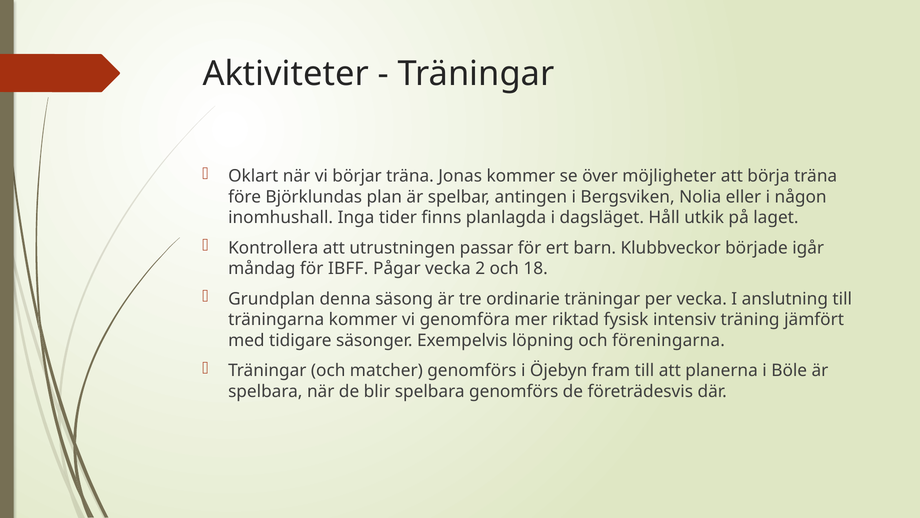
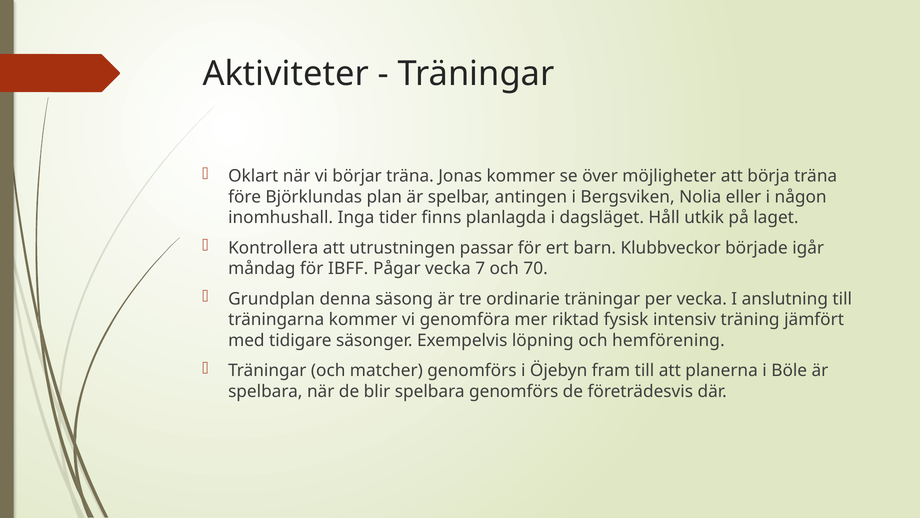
2: 2 -> 7
18: 18 -> 70
föreningarna: föreningarna -> hemförening
